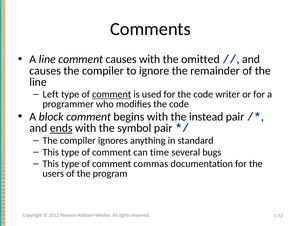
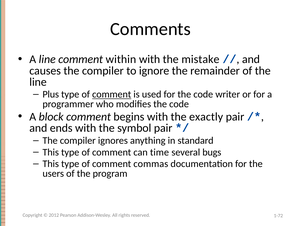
comment causes: causes -> within
omitted: omitted -> mistake
Left: Left -> Plus
instead: instead -> exactly
ends underline: present -> none
